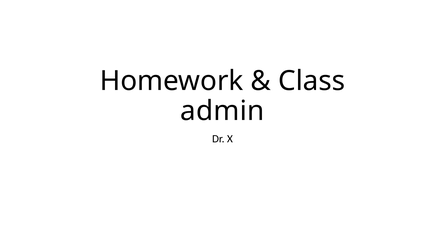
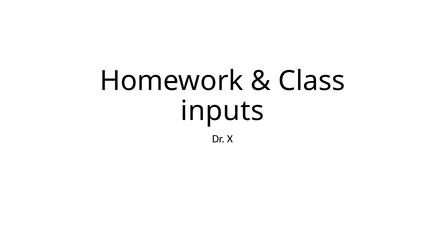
admin: admin -> inputs
